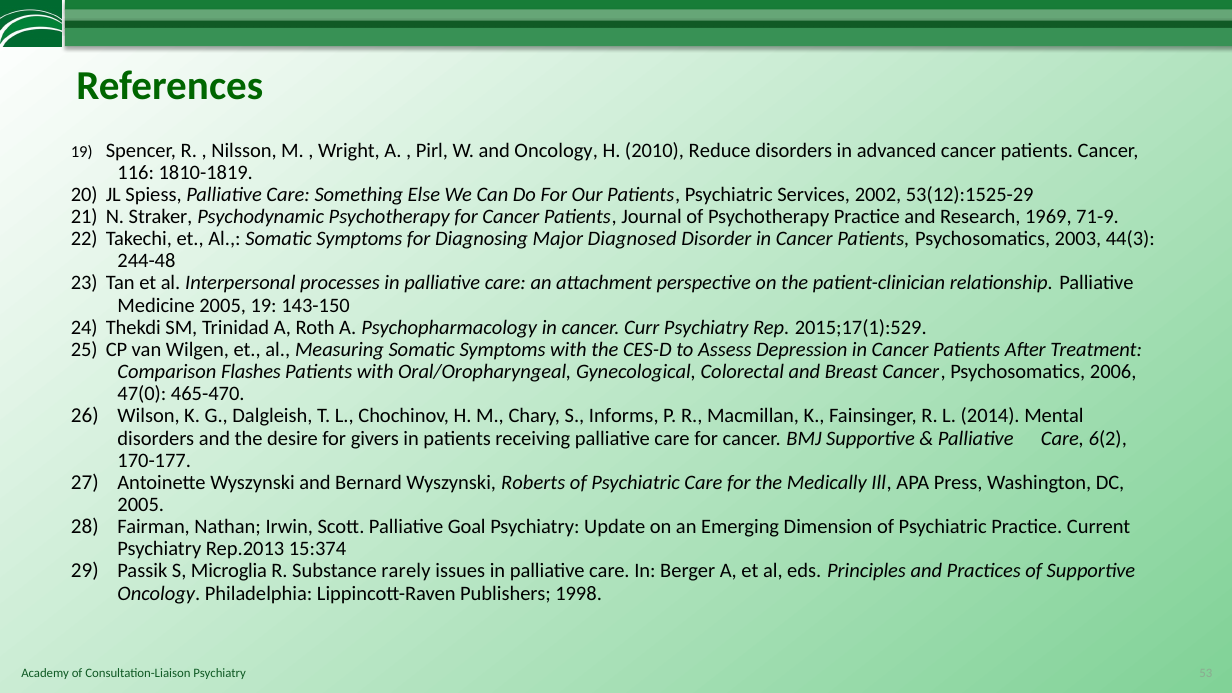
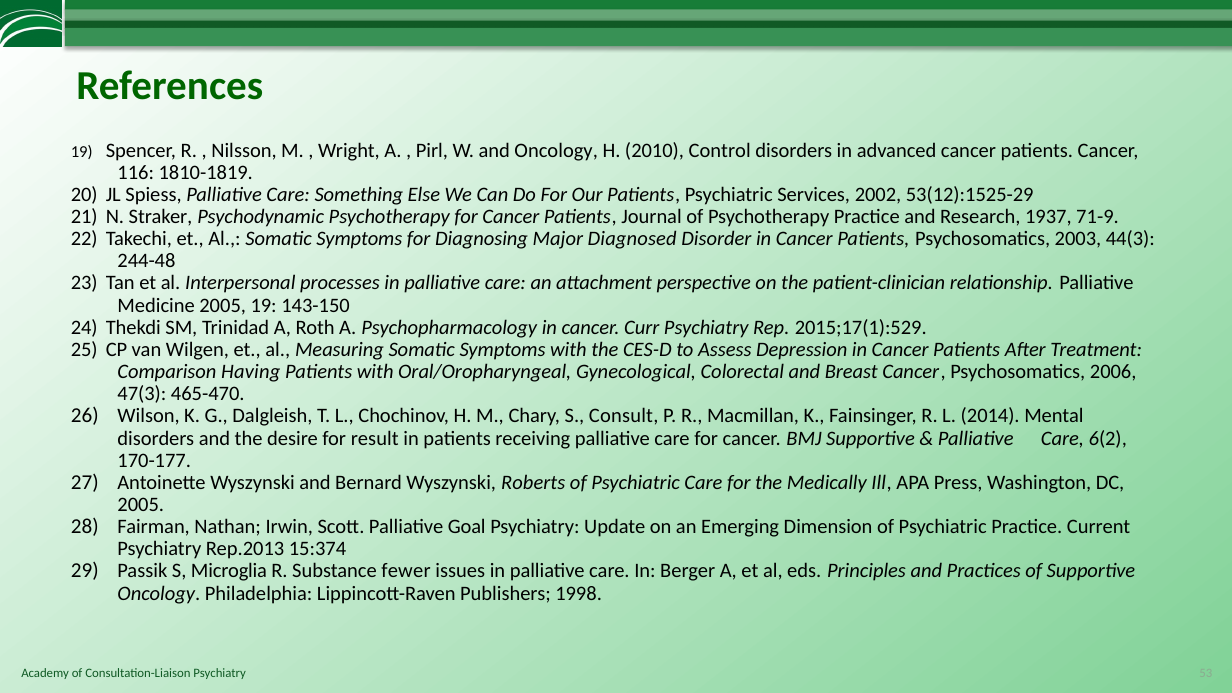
Reduce: Reduce -> Control
1969: 1969 -> 1937
Flashes: Flashes -> Having
47(0: 47(0 -> 47(3
Informs: Informs -> Consult
givers: givers -> result
rarely: rarely -> fewer
